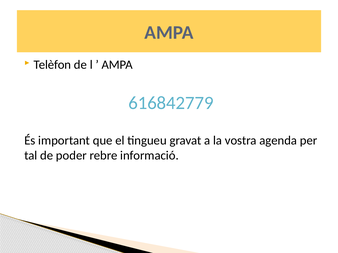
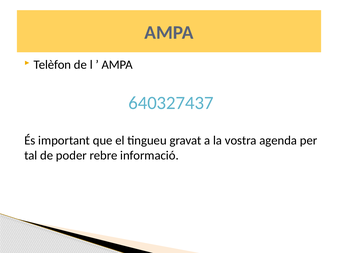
616842779: 616842779 -> 640327437
